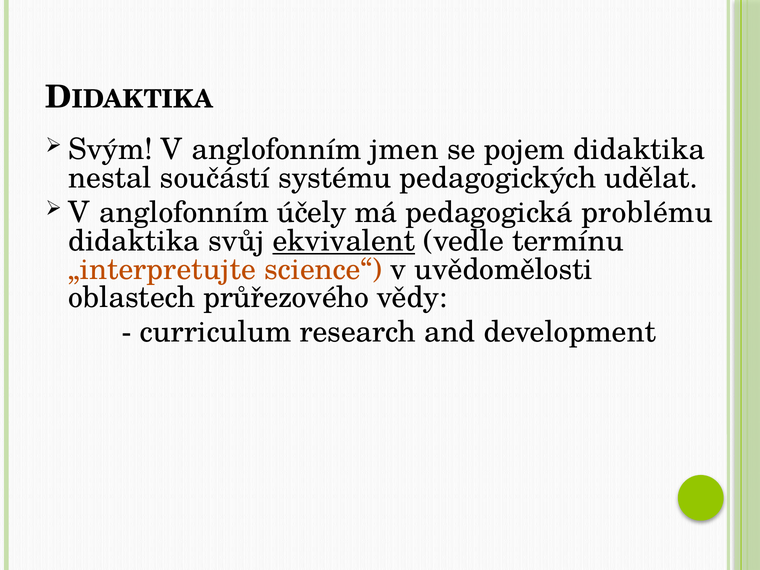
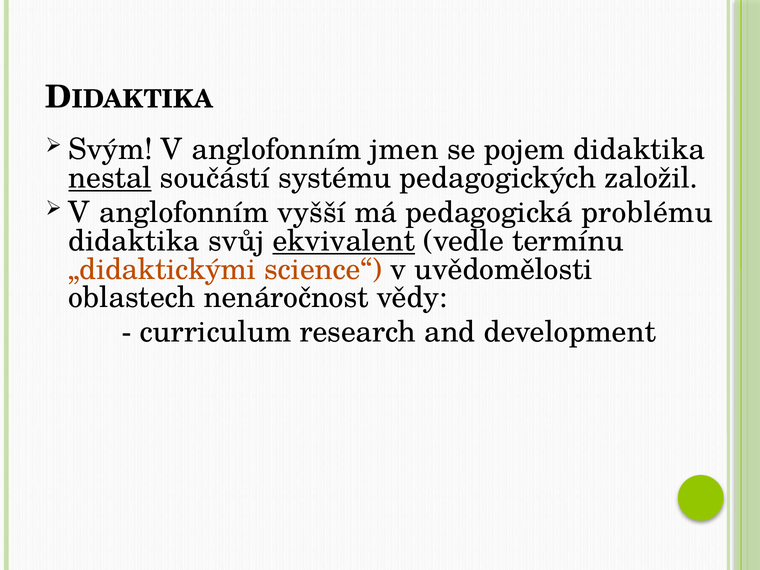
nestal underline: none -> present
udělat: udělat -> založil
účely: účely -> vyšší
„interpretujte: „interpretujte -> „didaktickými
průřezového: průřezového -> nenáročnost
